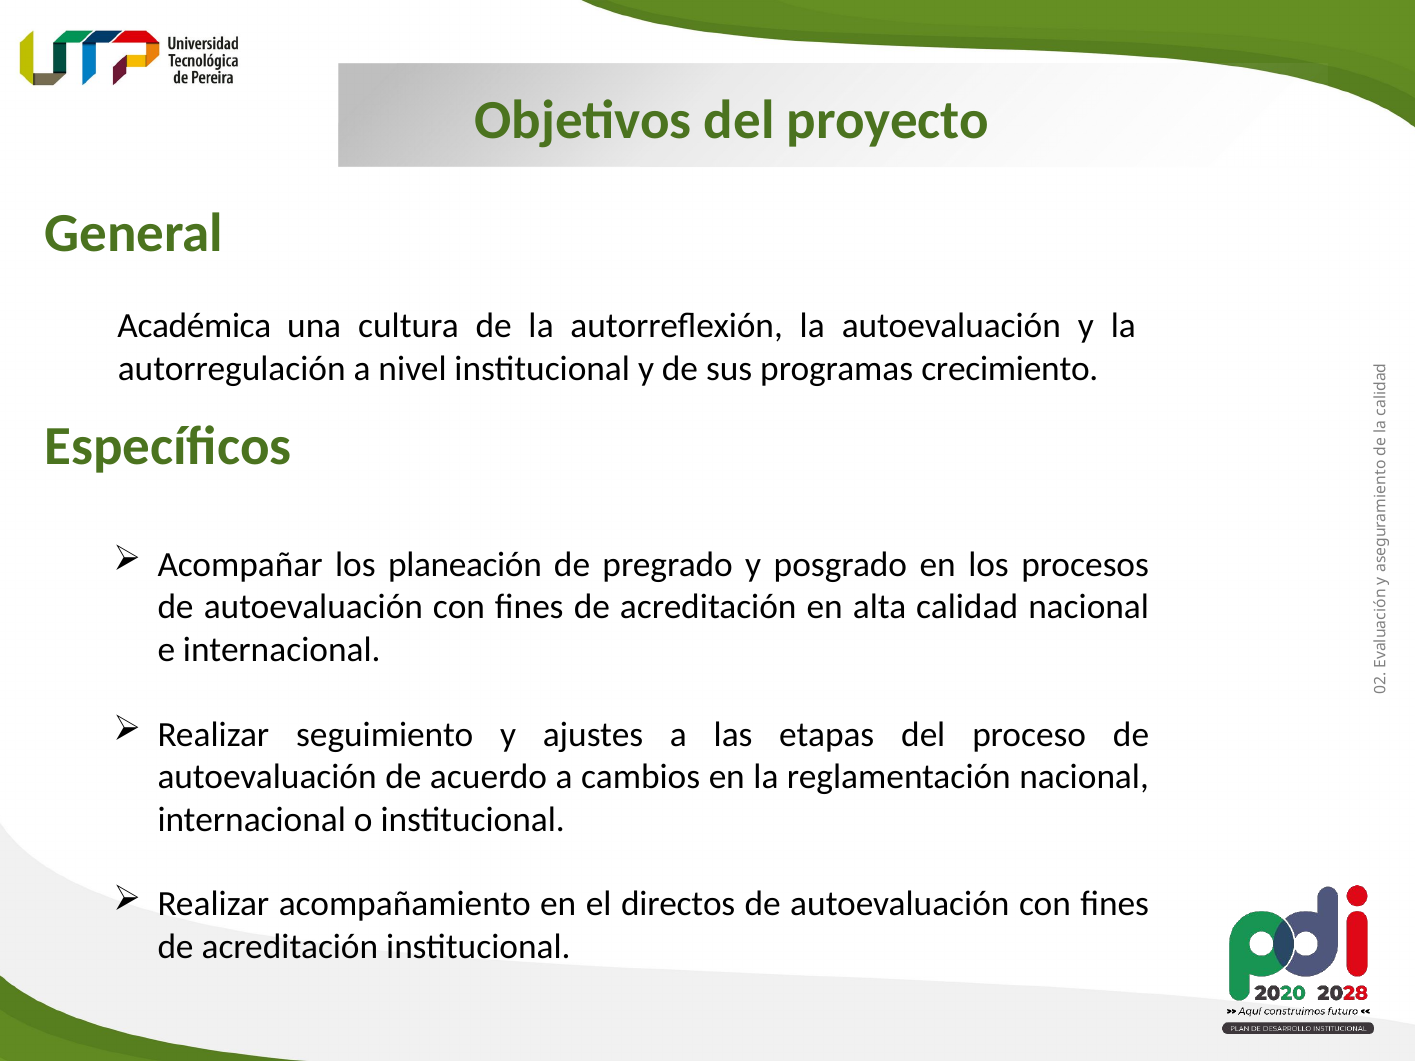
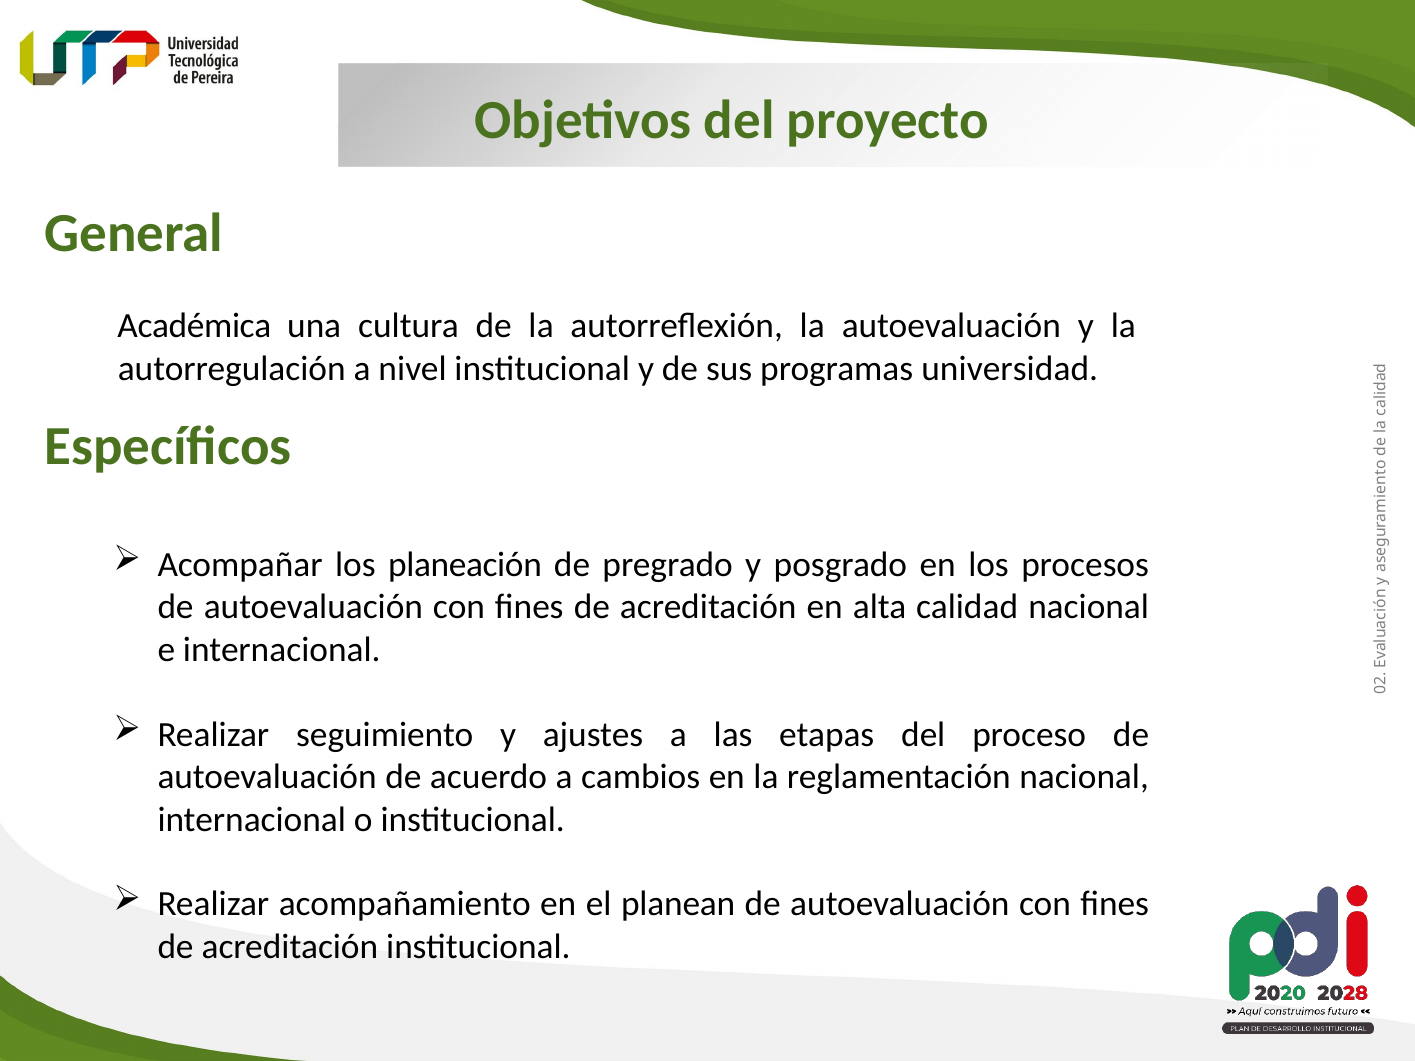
crecimiento: crecimiento -> universidad
directos: directos -> planean
